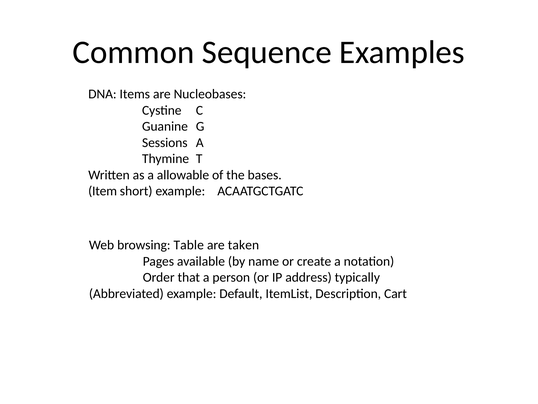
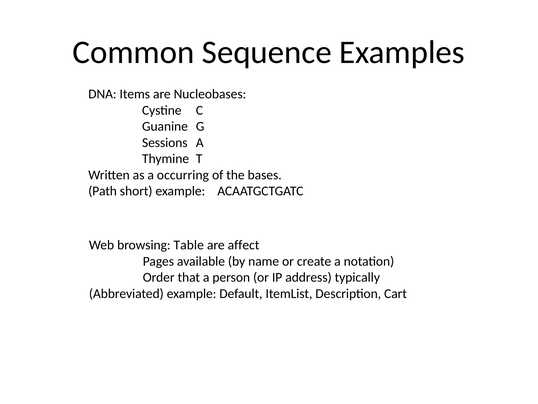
allowable: allowable -> occurring
Item: Item -> Path
taken: taken -> affect
